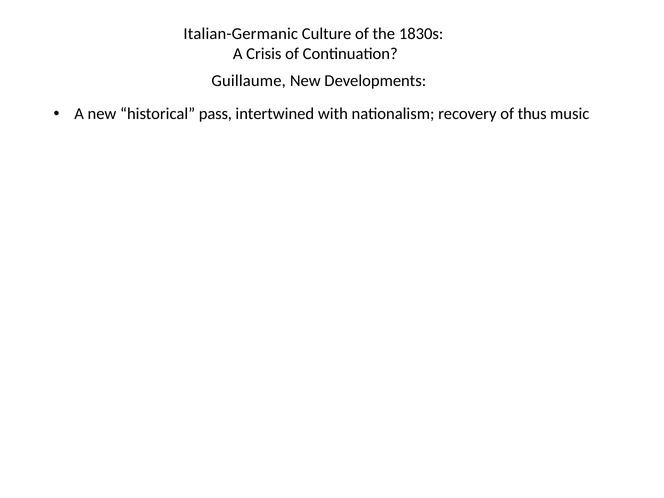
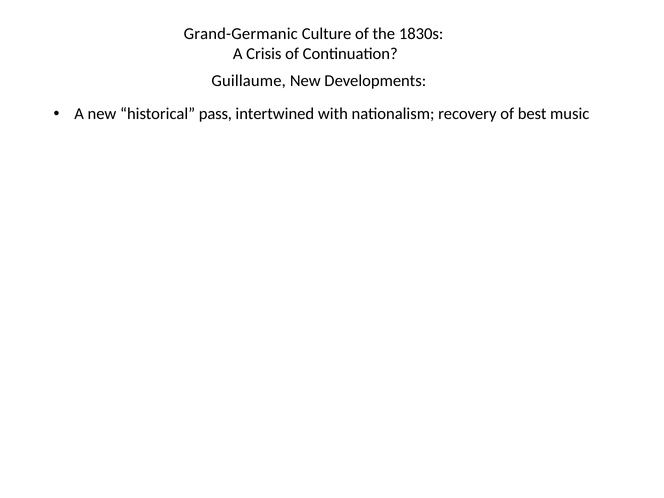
Italian-Germanic: Italian-Germanic -> Grand-Germanic
thus: thus -> best
